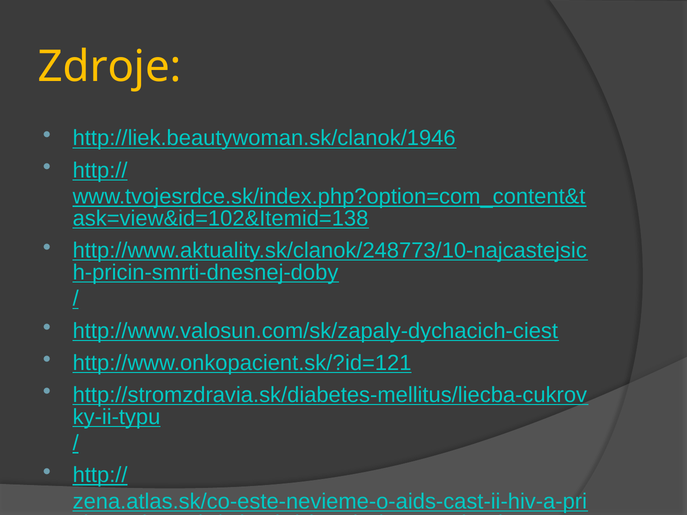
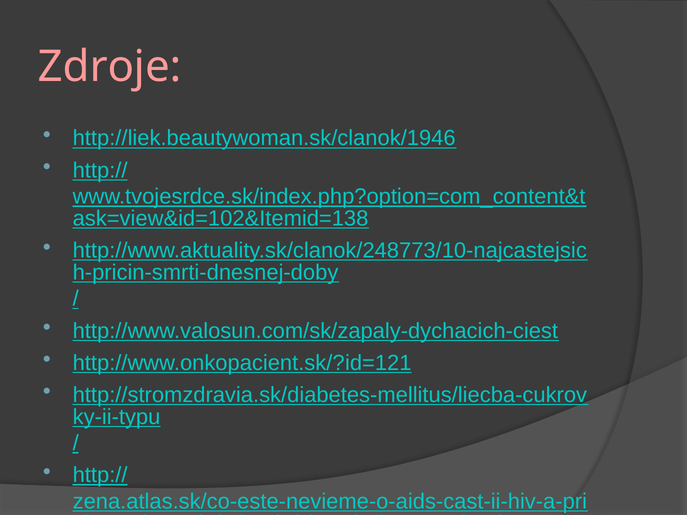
Zdroje colour: yellow -> pink
